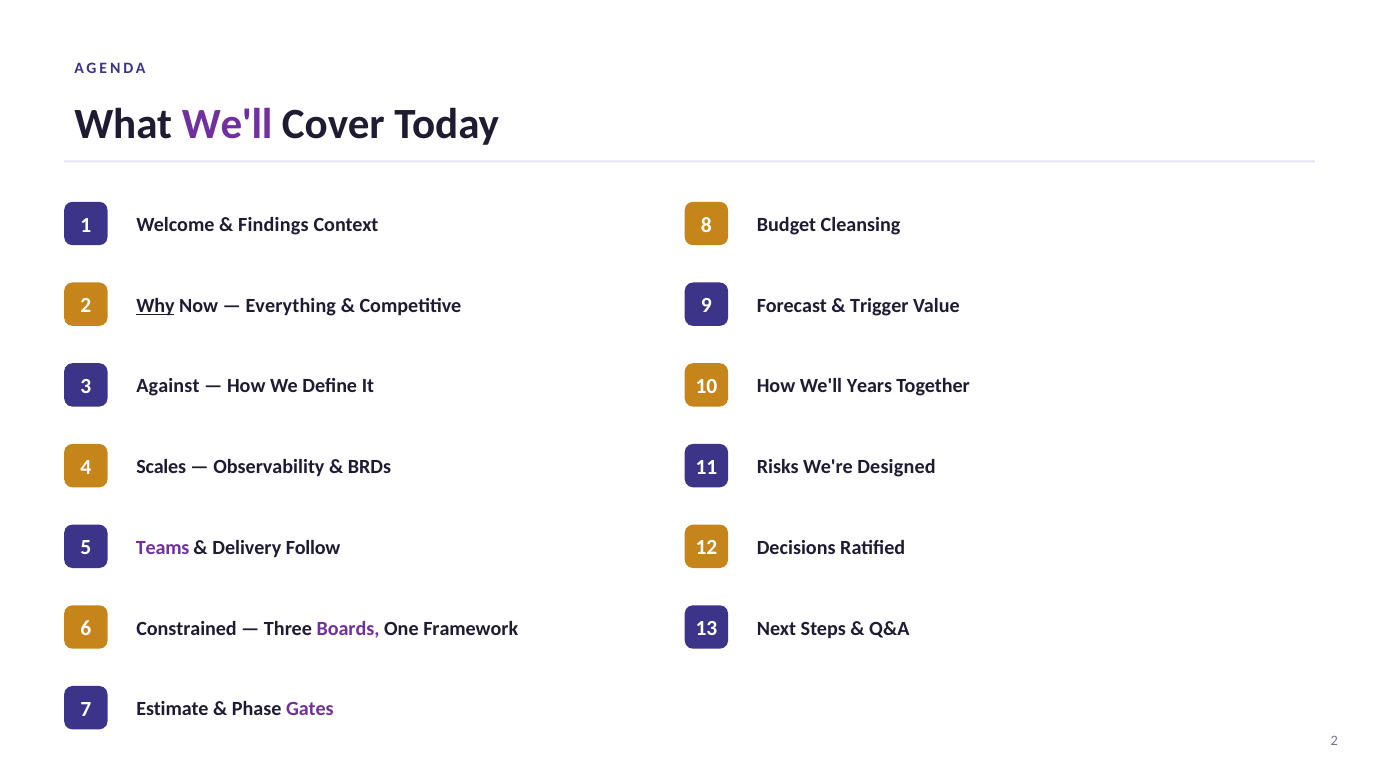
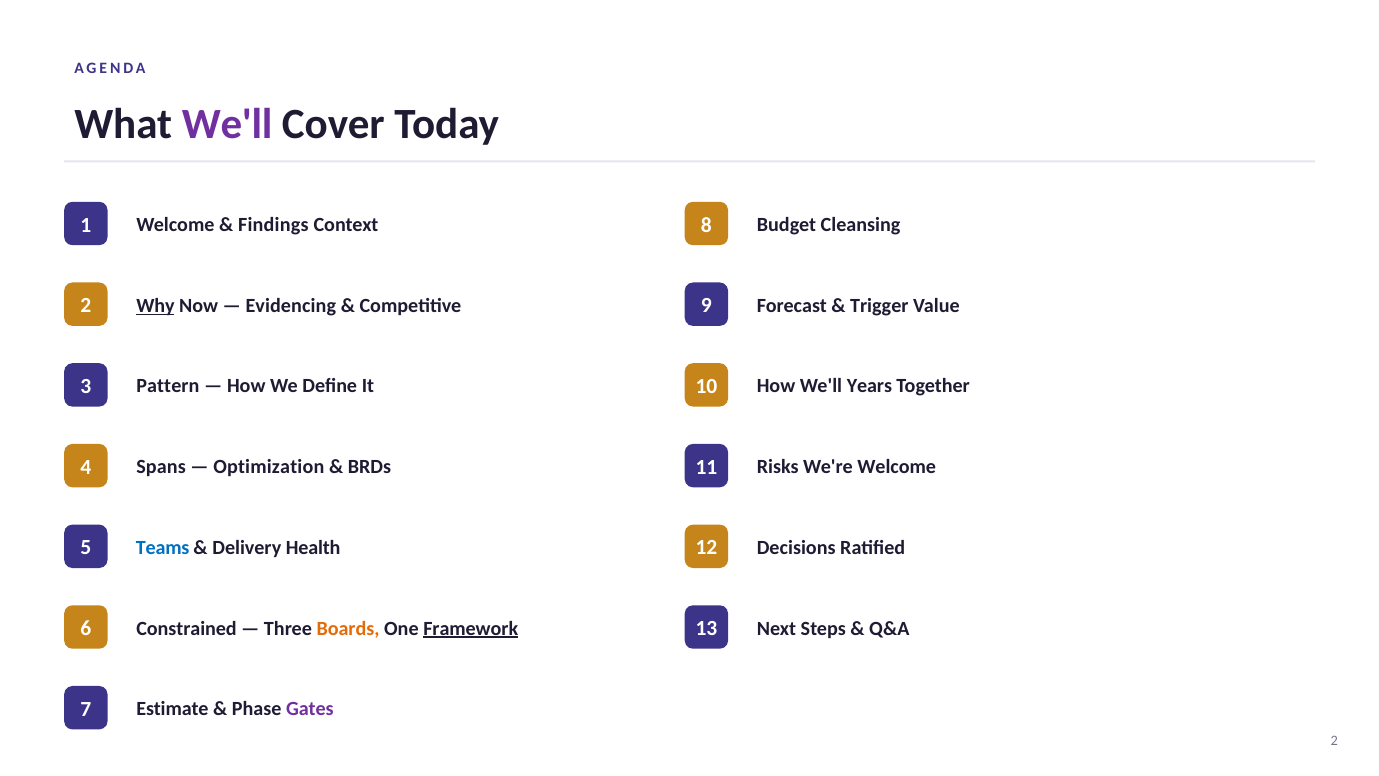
Everything: Everything -> Evidencing
Against: Against -> Pattern
Scales: Scales -> Spans
Observability: Observability -> Optimization
We're Designed: Designed -> Welcome
Teams colour: purple -> blue
Follow: Follow -> Health
Boards colour: purple -> orange
Framework underline: none -> present
